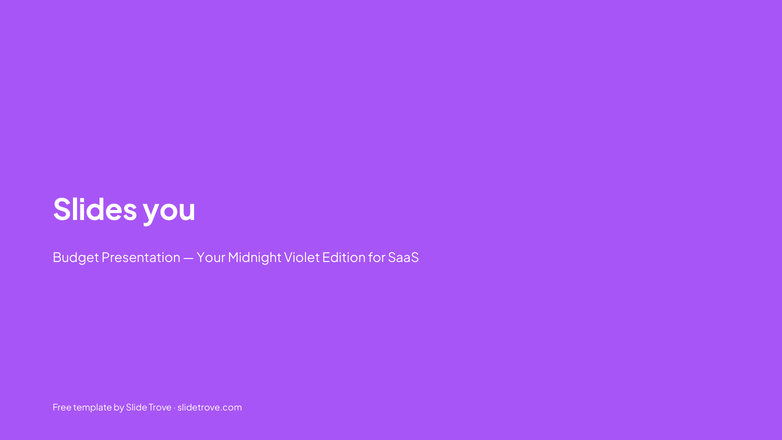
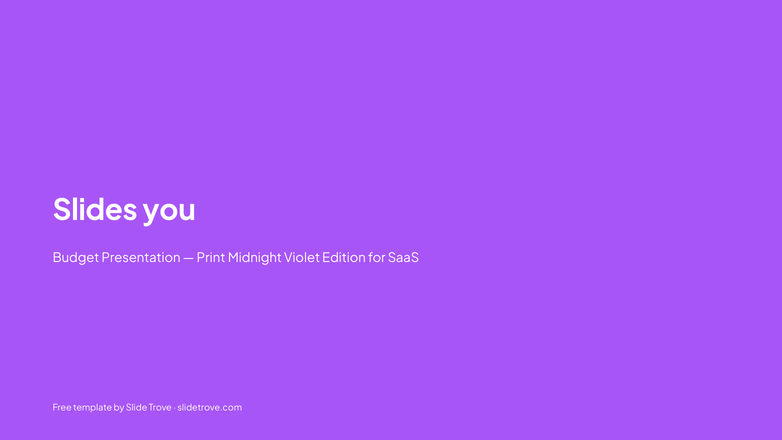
Your: Your -> Print
